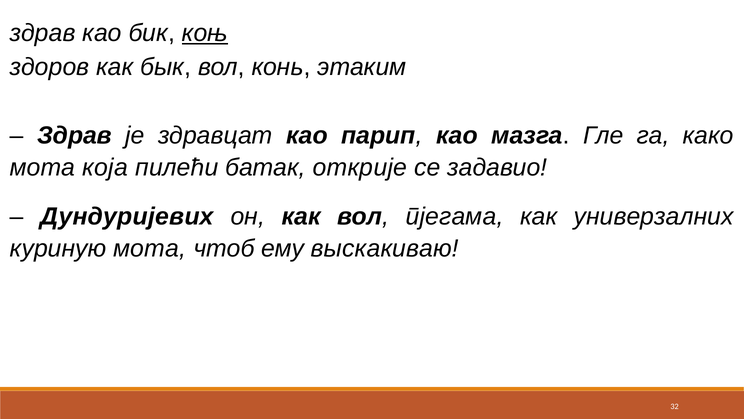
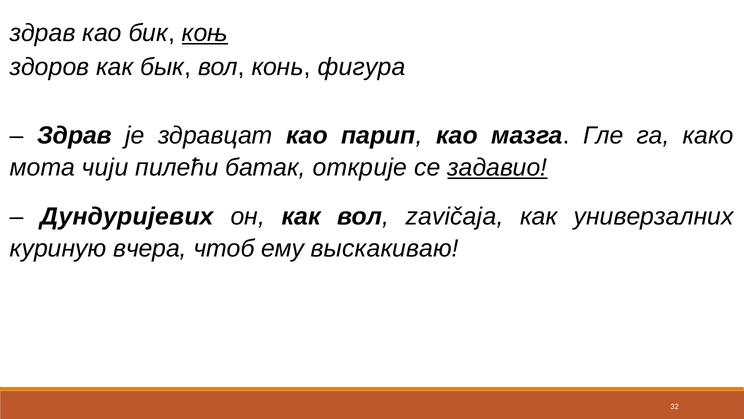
этаким: этаким -> фигура
која: која -> чији
задавио underline: none -> present
пјегама: пјегама -> zavičaja
куриную мота: мота -> вчера
